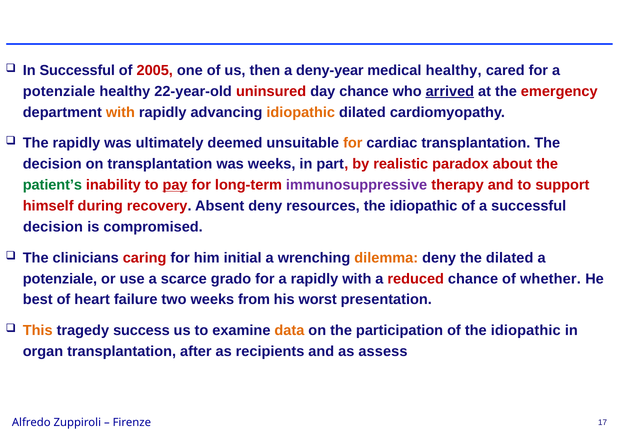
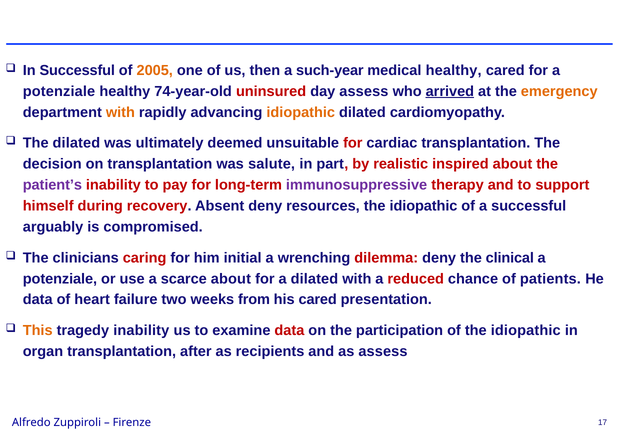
2005 colour: red -> orange
deny-year: deny-year -> such-year
22-year-old: 22-year-old -> 74-year-old
day chance: chance -> assess
emergency colour: red -> orange
The rapidly: rapidly -> dilated
for at (353, 143) colour: orange -> red
was weeks: weeks -> salute
paradox: paradox -> inspired
patient’s colour: green -> purple
pay underline: present -> none
decision at (53, 227): decision -> arguably
dilemma colour: orange -> red
the dilated: dilated -> clinical
scarce grado: grado -> about
a rapidly: rapidly -> dilated
whether: whether -> patients
best at (38, 300): best -> data
his worst: worst -> cared
tragedy success: success -> inability
data at (289, 331) colour: orange -> red
